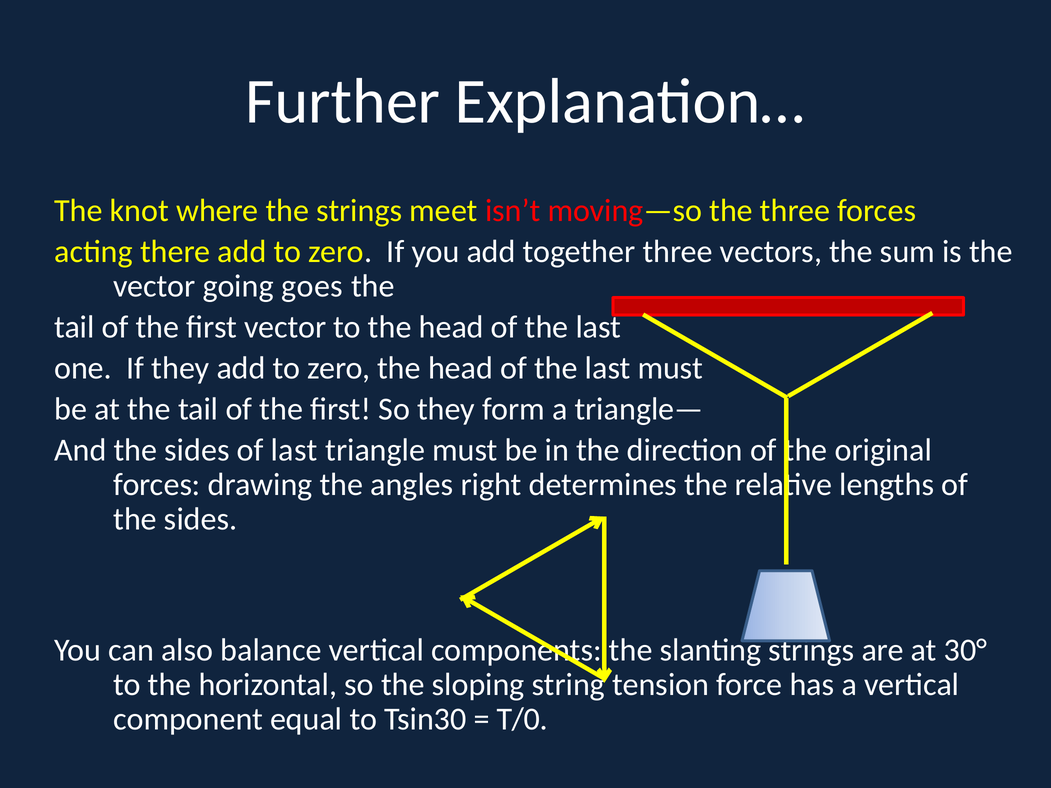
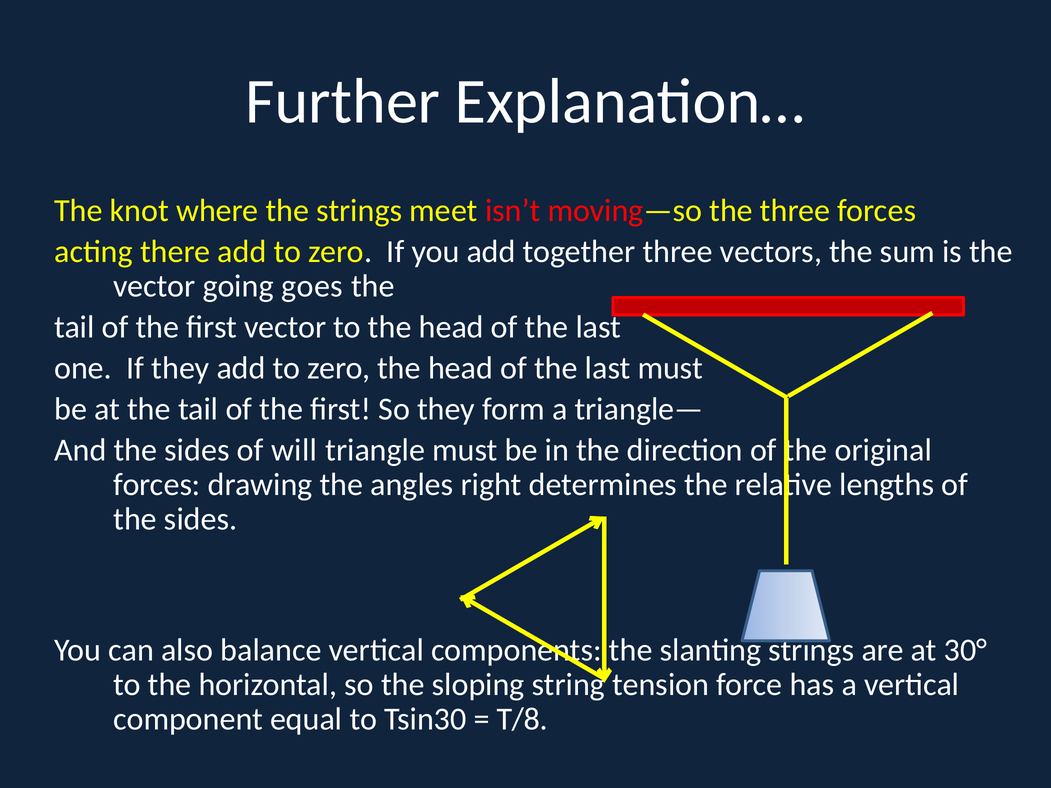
of last: last -> will
T/0: T/0 -> T/8
